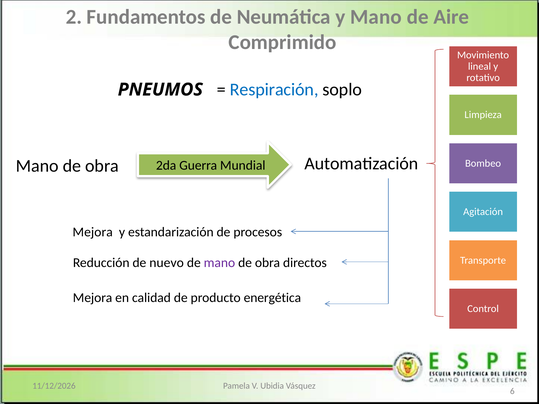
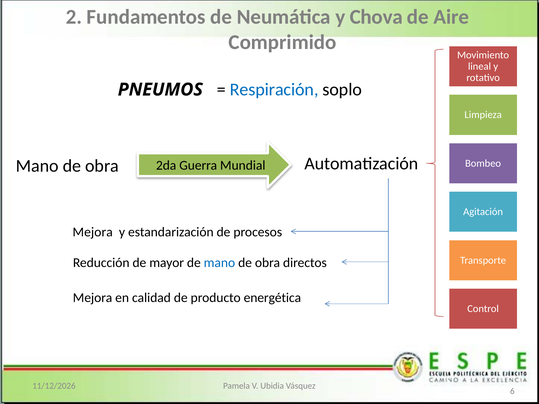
y Mano: Mano -> Chova
nuevo: nuevo -> mayor
mano at (219, 263) colour: purple -> blue
